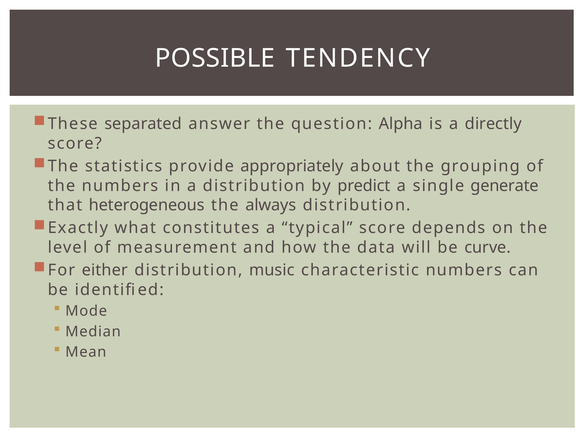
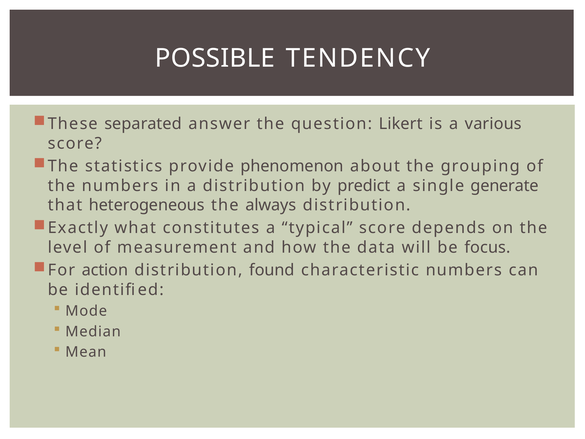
Alpha: Alpha -> Likert
directly: directly -> various
appropriately: appropriately -> phenomenon
curve: curve -> focus
either: either -> action
music: music -> found
